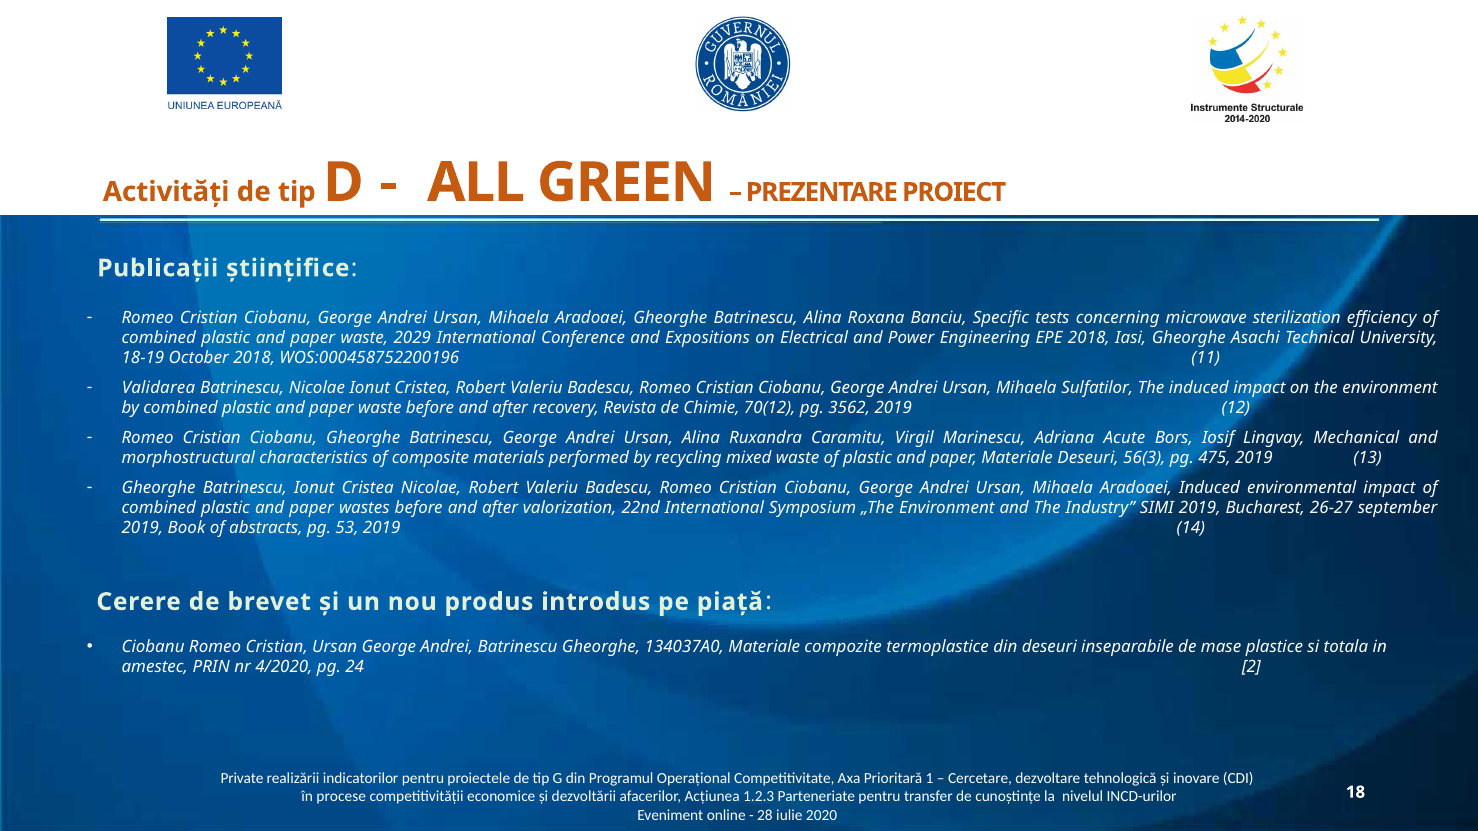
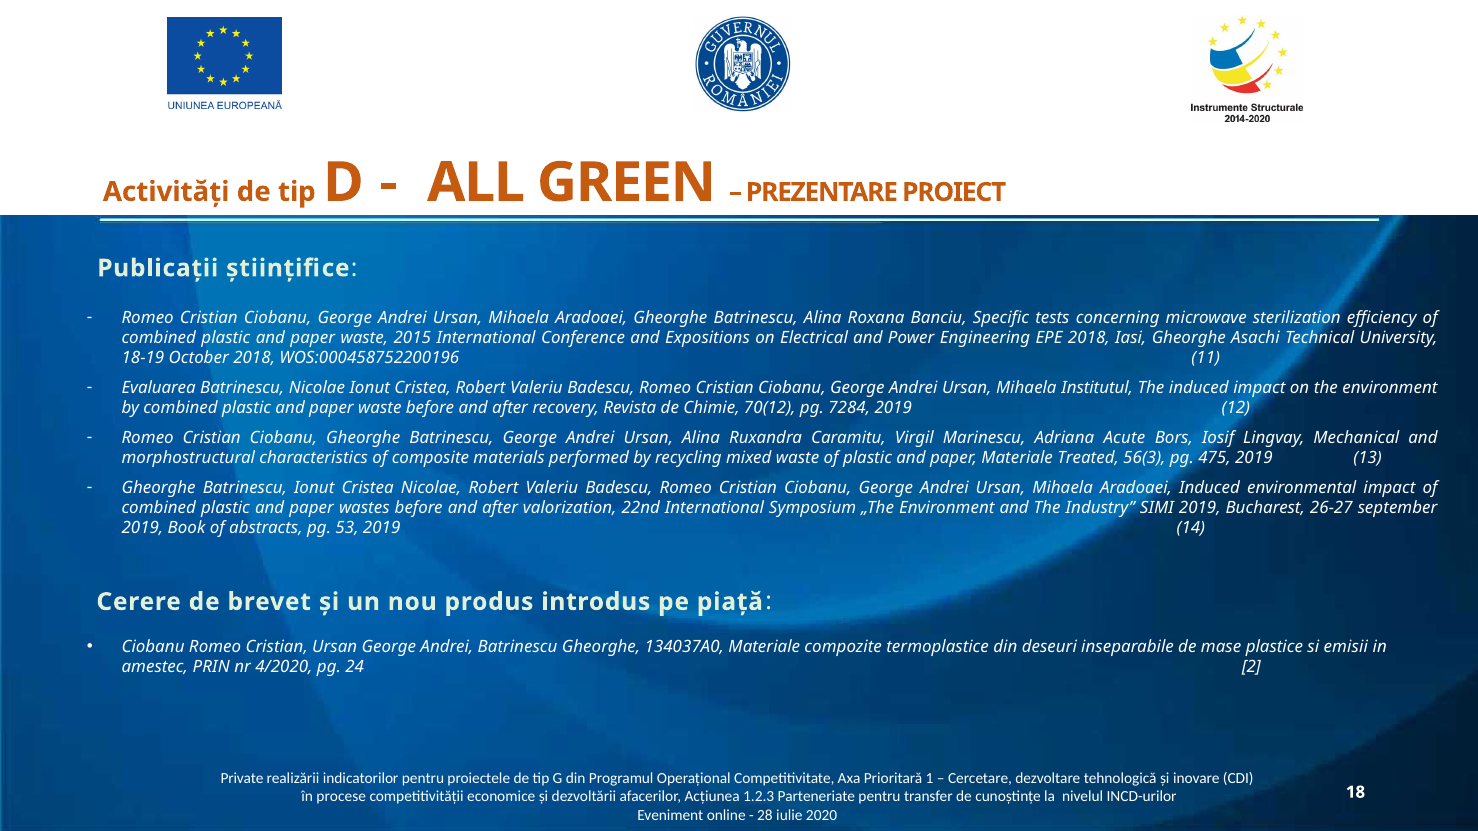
2029: 2029 -> 2015
Validarea: Validarea -> Evaluarea
Sulfatilor: Sulfatilor -> Institutul
3562: 3562 -> 7284
Materiale Deseuri: Deseuri -> Treated
totala: totala -> emisii
